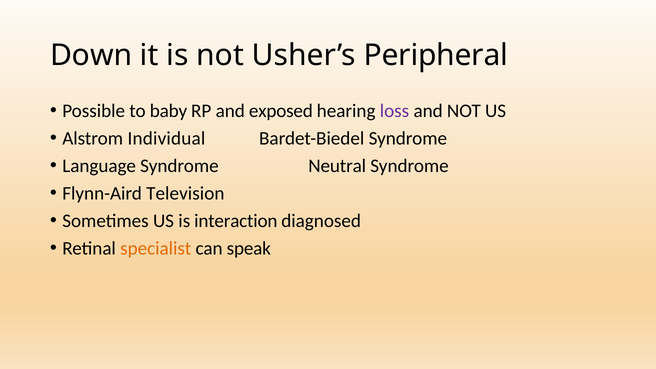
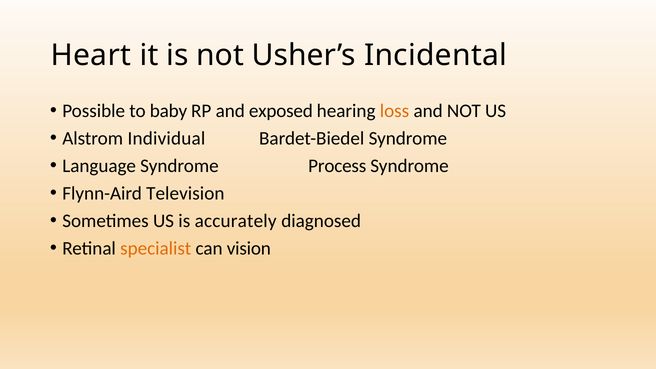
Down: Down -> Heart
Peripheral: Peripheral -> Incidental
loss colour: purple -> orange
Neutral: Neutral -> Process
interaction: interaction -> accurately
speak: speak -> vision
